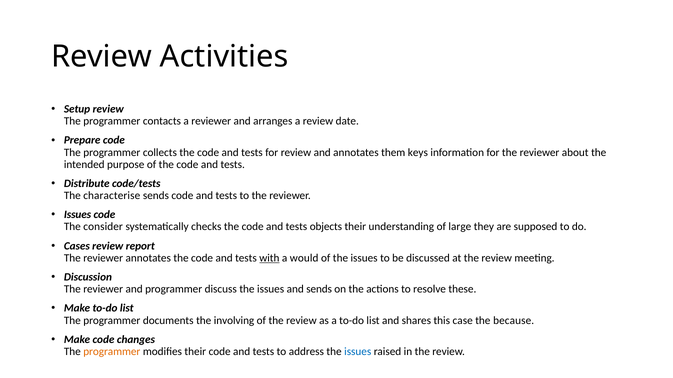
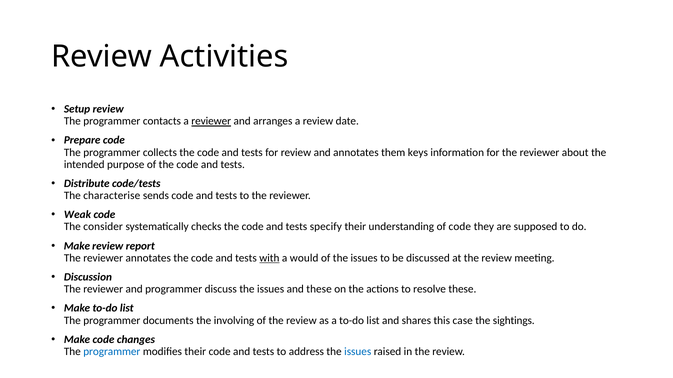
reviewer at (211, 121) underline: none -> present
Issues at (78, 215): Issues -> Weak
objects: objects -> specify
of large: large -> code
Cases at (77, 246): Cases -> Make
and sends: sends -> these
because: because -> sightings
programmer at (112, 352) colour: orange -> blue
